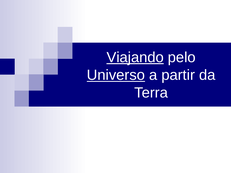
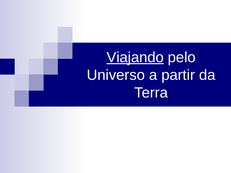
Universo underline: present -> none
